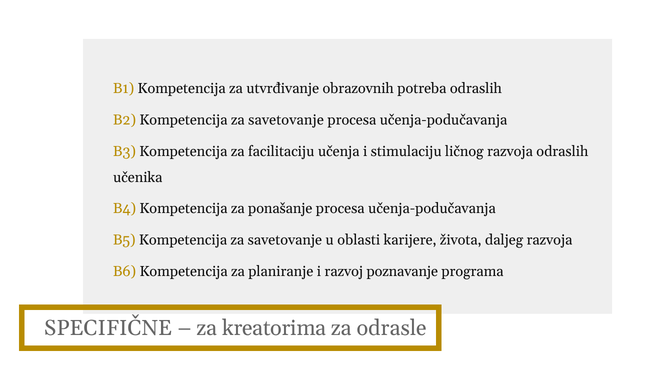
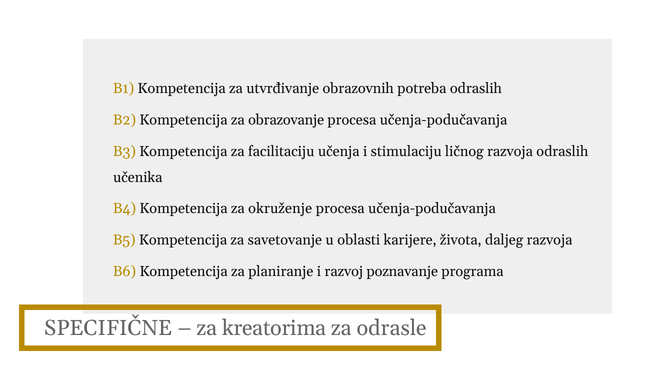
B2 Kompetencija za savetovanje: savetovanje -> obrazovanje
ponašanje: ponašanje -> okruženje
